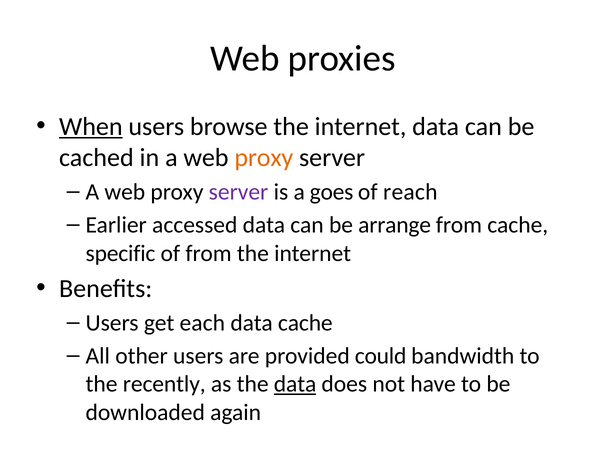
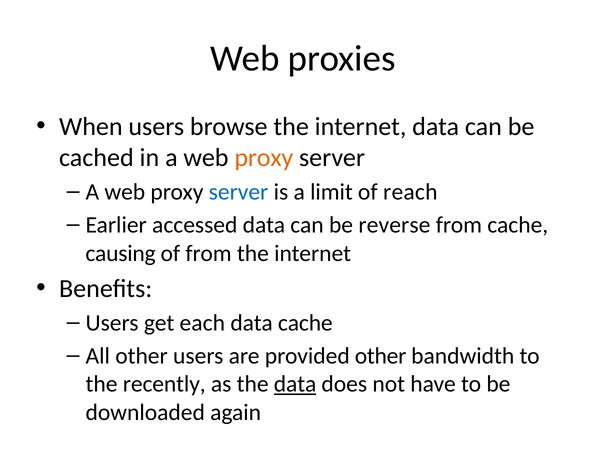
When underline: present -> none
server at (239, 192) colour: purple -> blue
goes: goes -> limit
arrange: arrange -> reverse
specific: specific -> causing
provided could: could -> other
